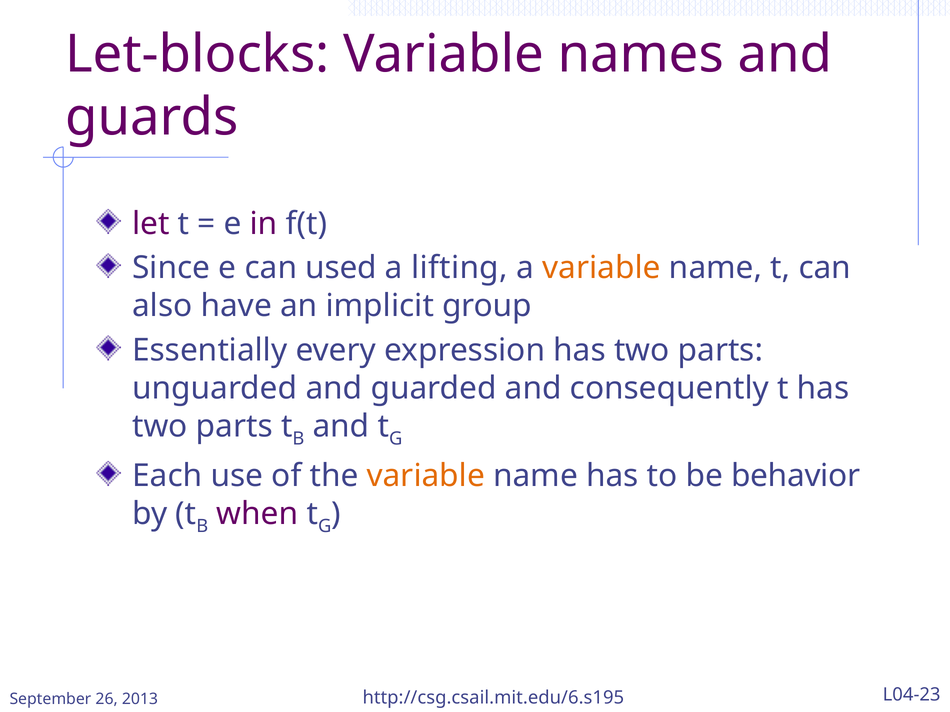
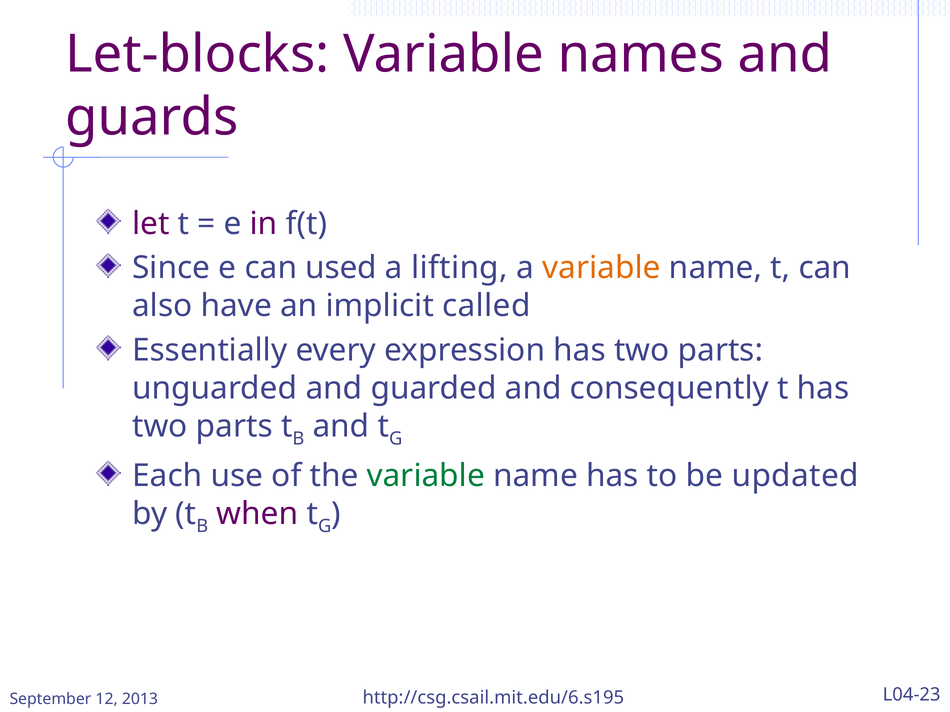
group: group -> called
variable at (426, 476) colour: orange -> green
behavior: behavior -> updated
26: 26 -> 12
